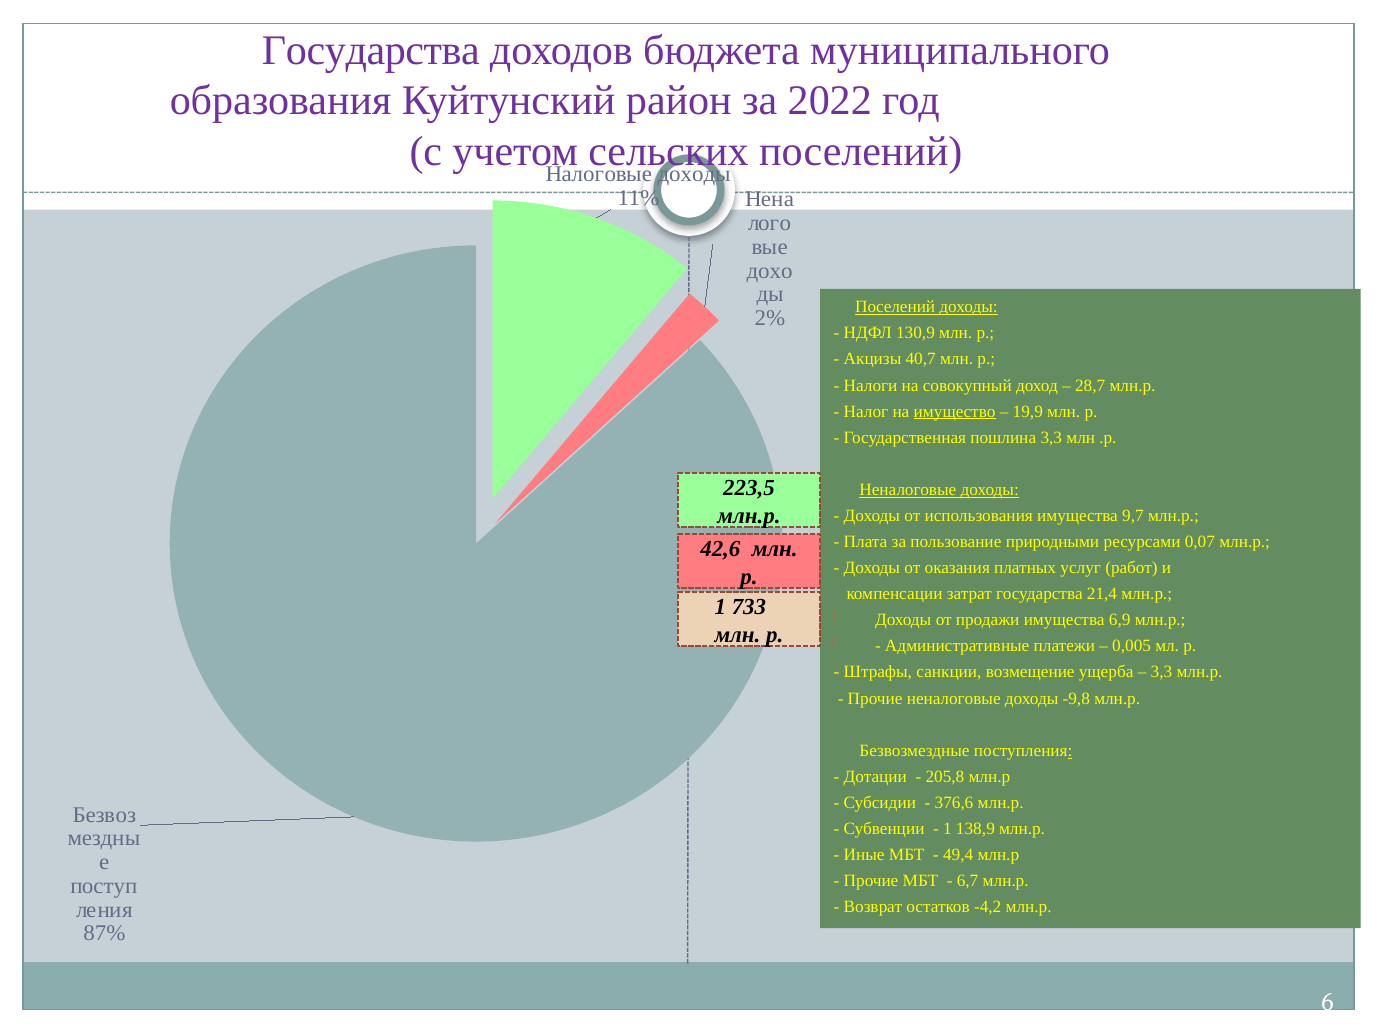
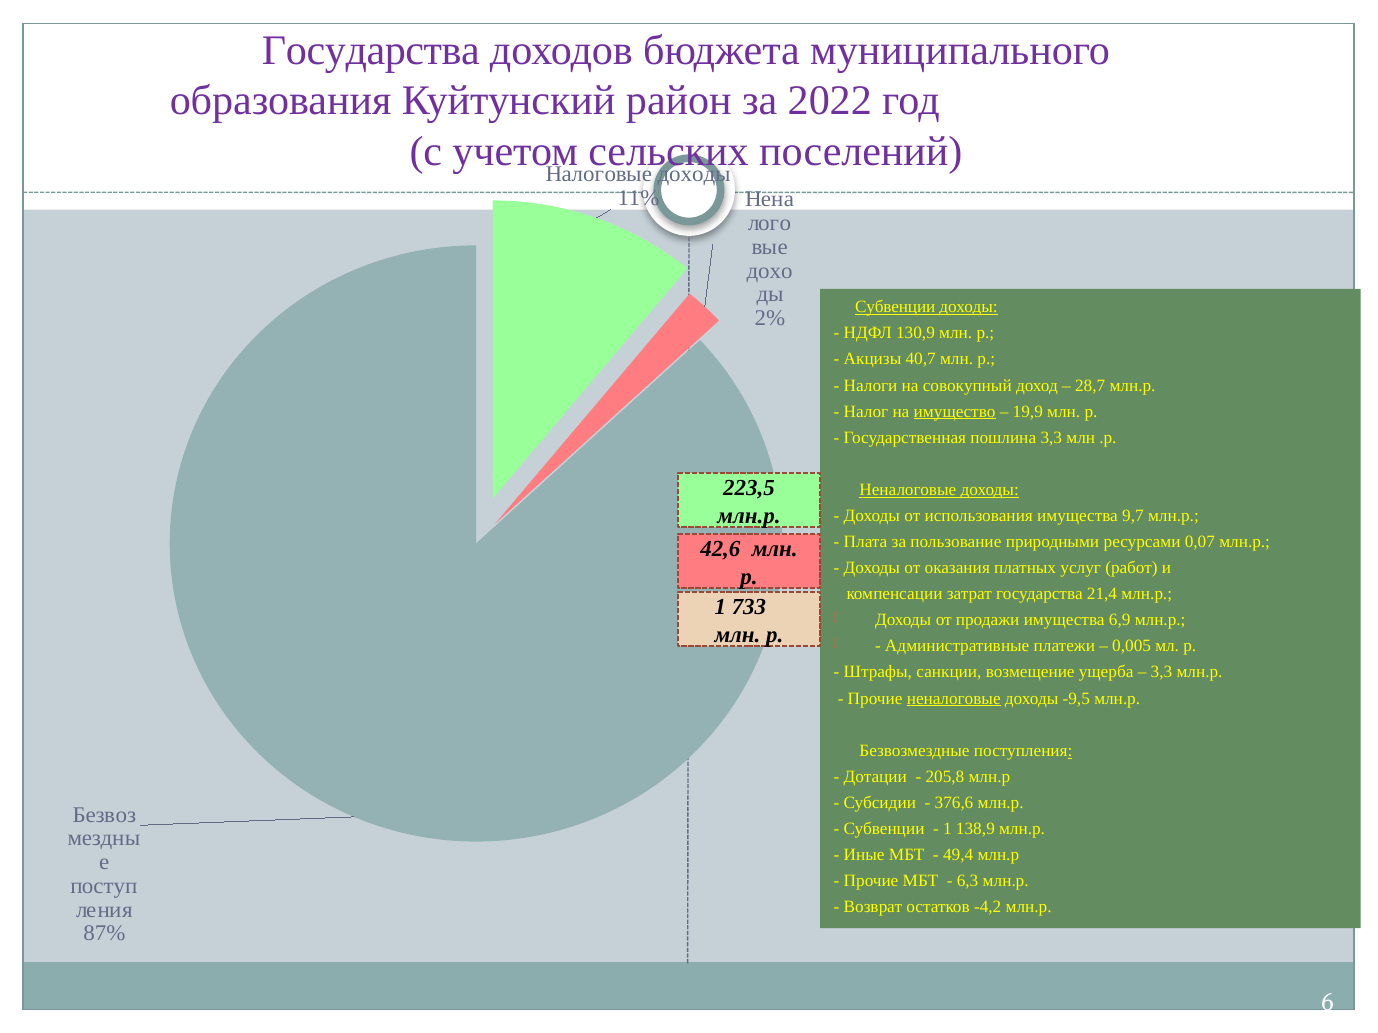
Поселений at (895, 307): Поселений -> Субвенции
неналоговые at (954, 699) underline: none -> present
-9,8: -9,8 -> -9,5
6,7: 6,7 -> 6,3
